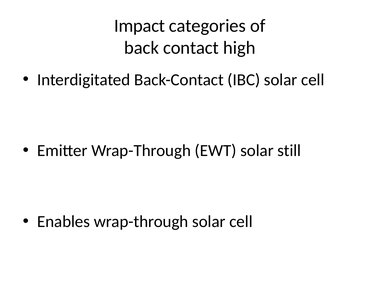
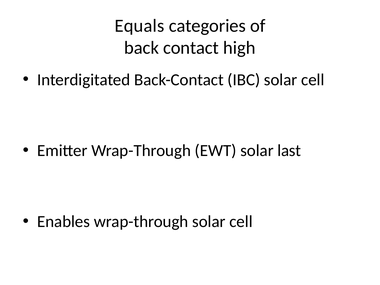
Impact: Impact -> Equals
still: still -> last
